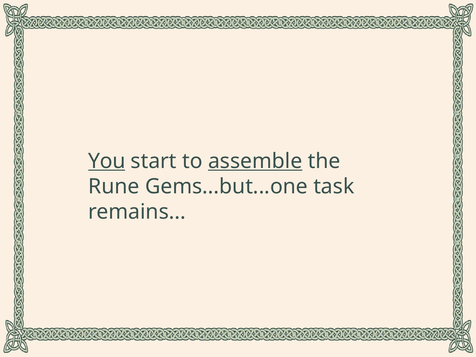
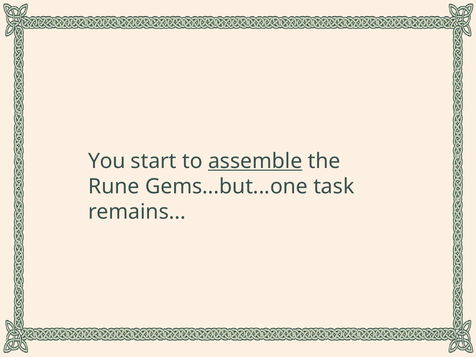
You underline: present -> none
